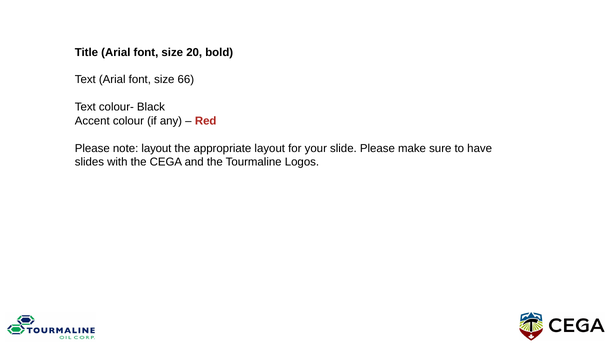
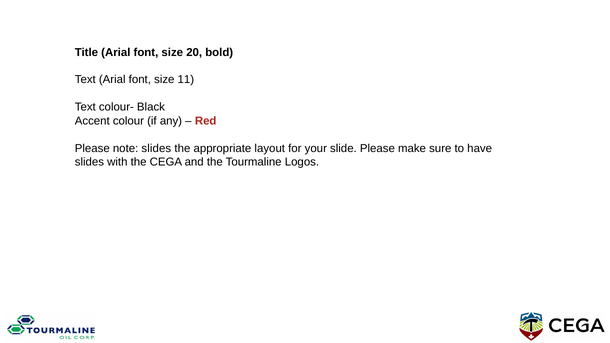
66: 66 -> 11
note layout: layout -> slides
